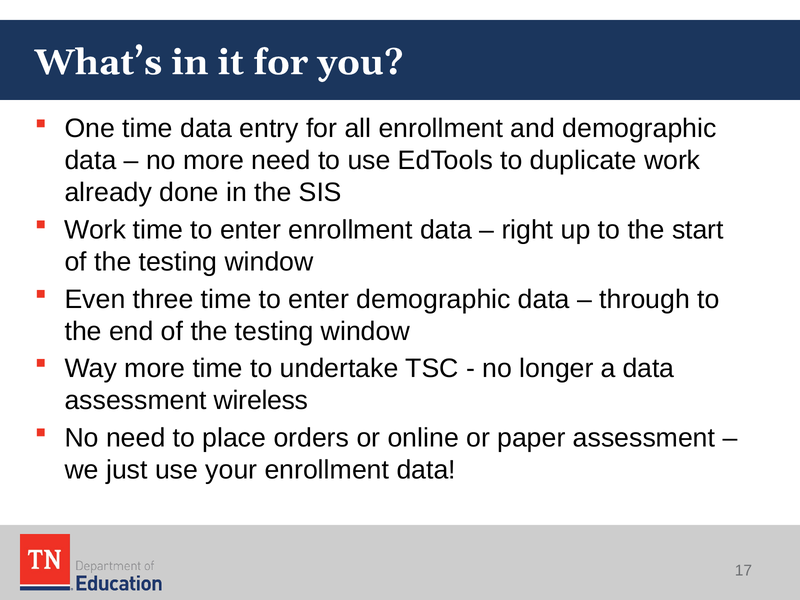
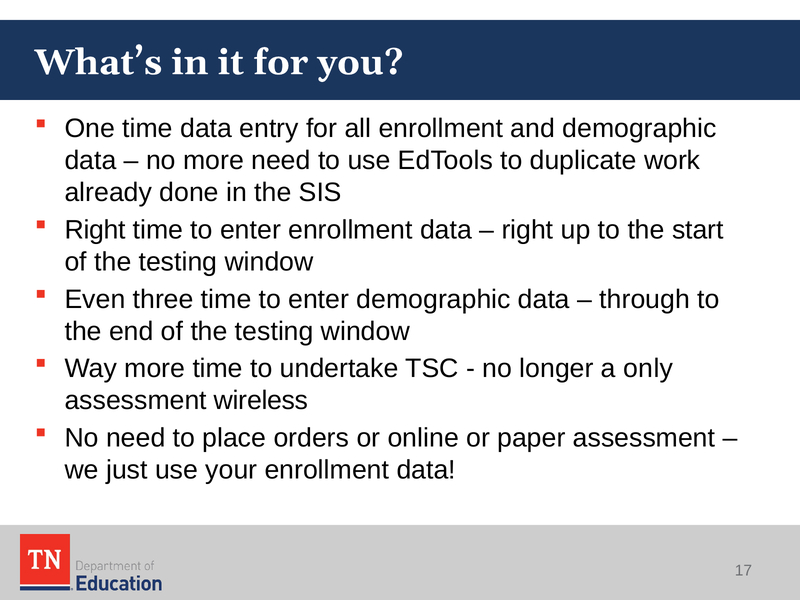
Work at (95, 230): Work -> Right
a data: data -> only
